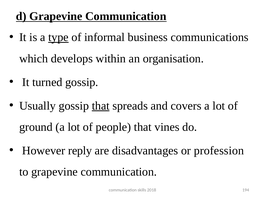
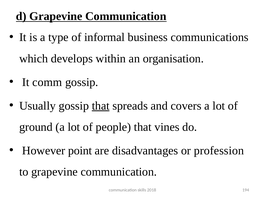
type underline: present -> none
turned: turned -> comm
reply: reply -> point
